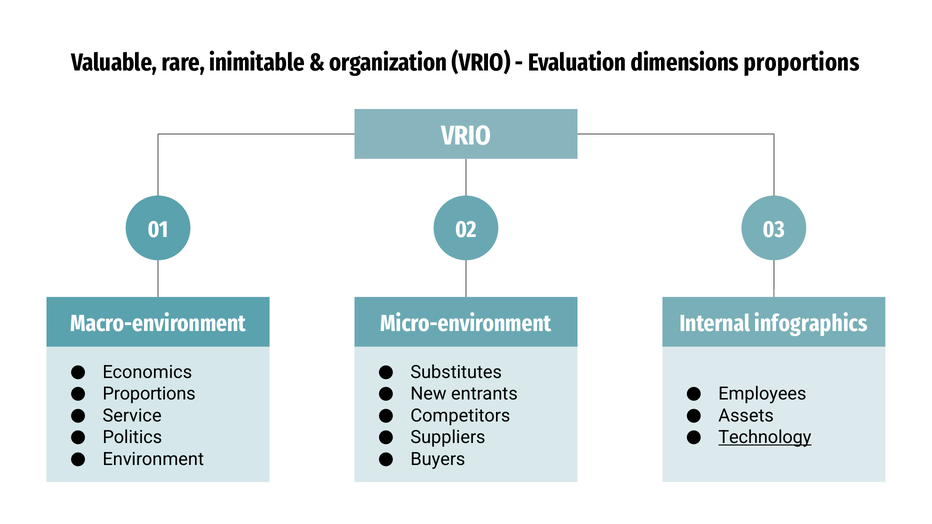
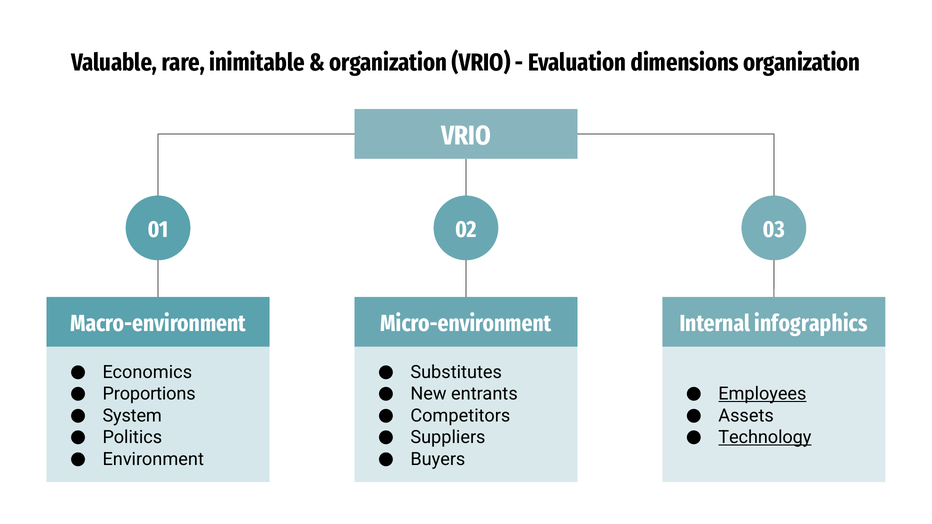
dimensions proportions: proportions -> organization
Employees underline: none -> present
Service: Service -> System
